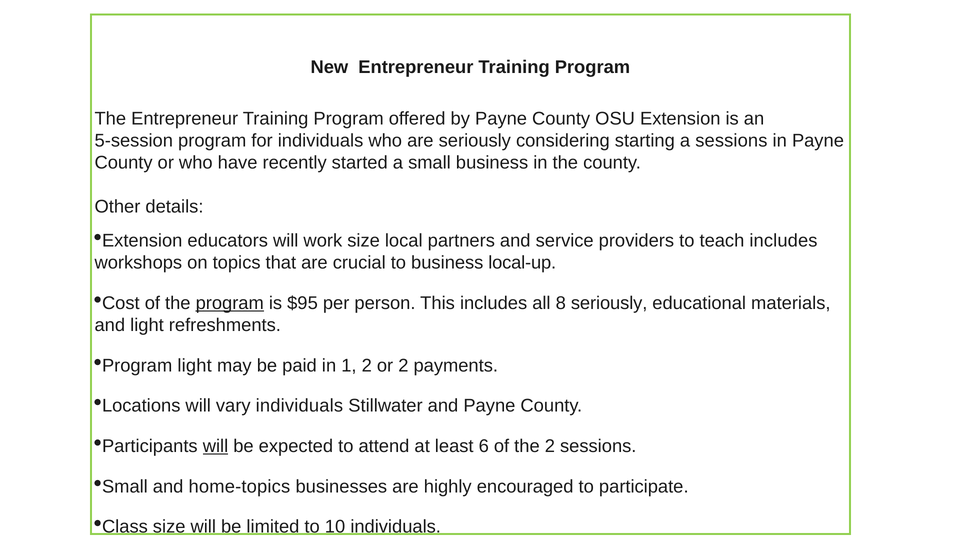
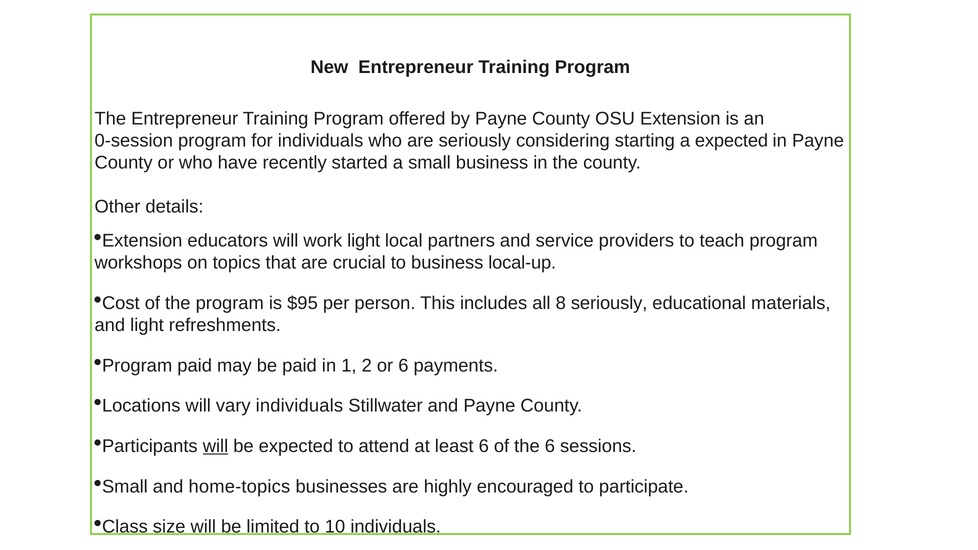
5-session: 5-session -> 0-session
a sessions: sessions -> expected
work size: size -> light
teach includes: includes -> program
program at (230, 303) underline: present -> none
light at (195, 366): light -> paid
or 2: 2 -> 6
the 2: 2 -> 6
